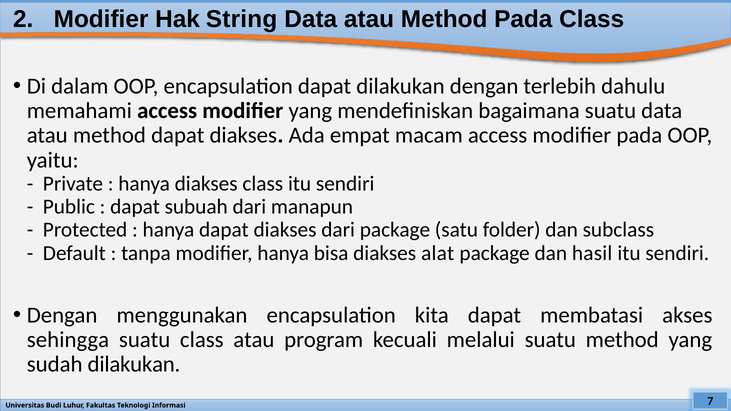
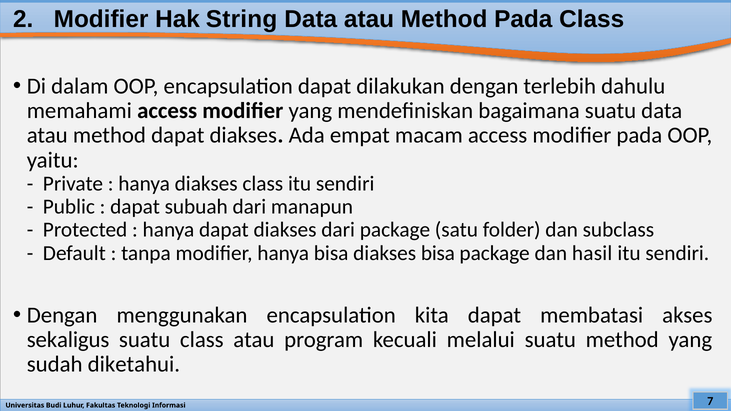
diakses alat: alat -> bisa
sehingga: sehingga -> sekaligus
sudah dilakukan: dilakukan -> diketahui
